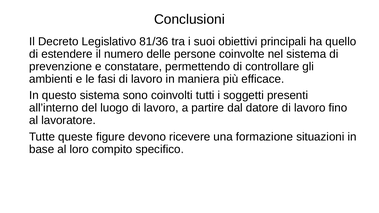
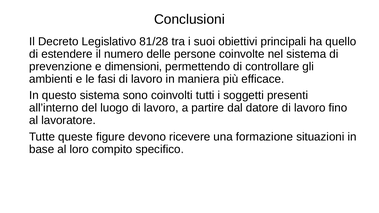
81/36: 81/36 -> 81/28
constatare: constatare -> dimensioni
